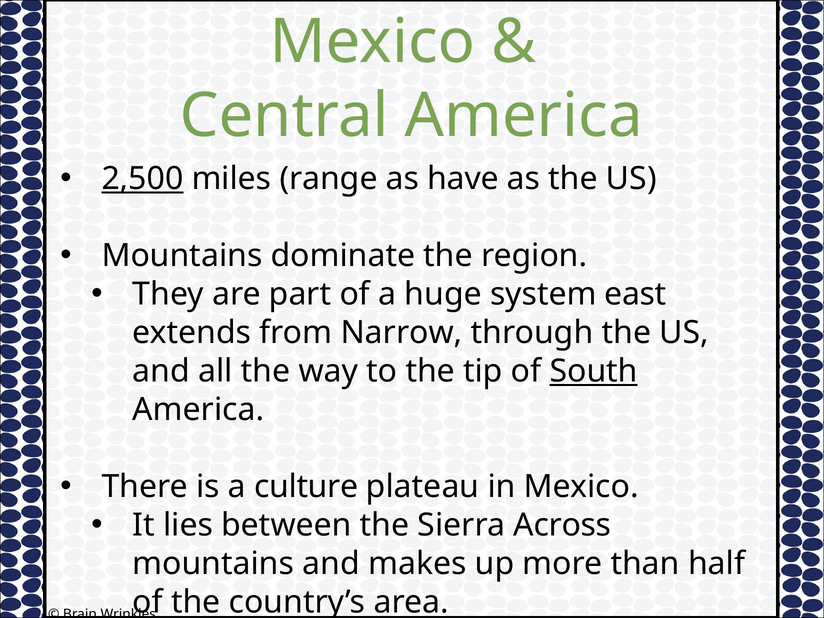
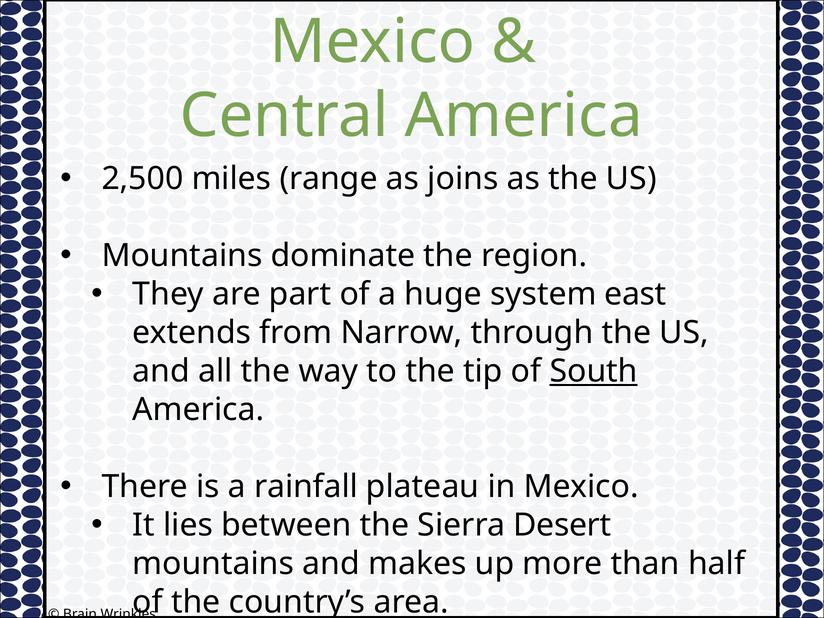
2,500 underline: present -> none
have: have -> joins
culture: culture -> rainfall
Across: Across -> Desert
